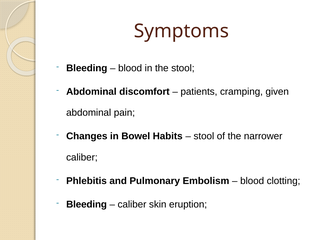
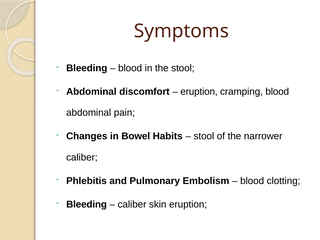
patients at (199, 92): patients -> eruption
cramping given: given -> blood
